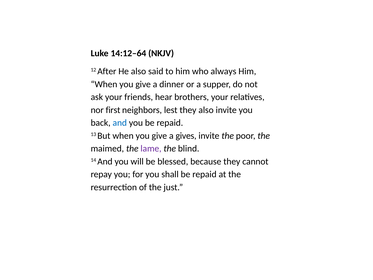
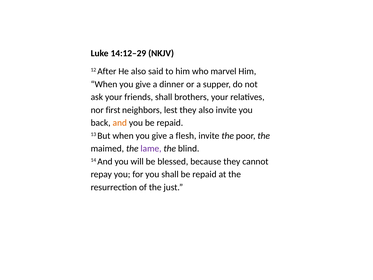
14:12–64: 14:12–64 -> 14:12–29
always: always -> marvel
friends hear: hear -> shall
and at (120, 123) colour: blue -> orange
gives: gives -> flesh
